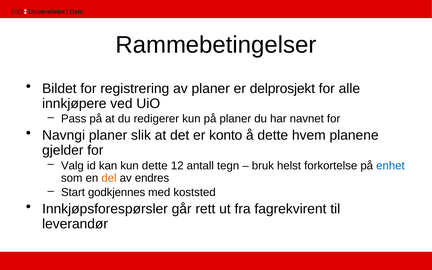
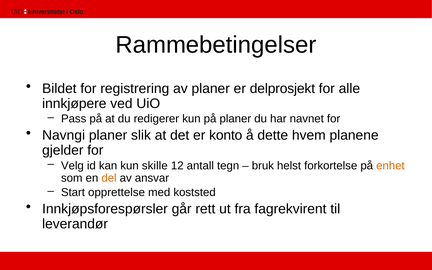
Valg: Valg -> Velg
kun dette: dette -> skille
enhet colour: blue -> orange
endres: endres -> ansvar
godkjennes: godkjennes -> opprettelse
